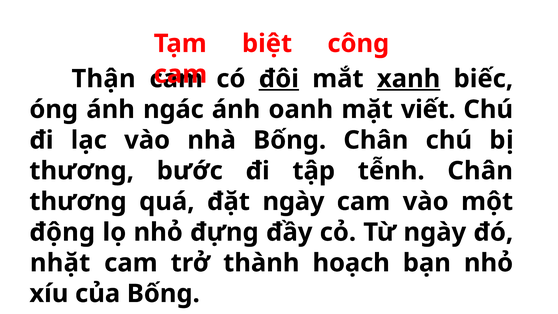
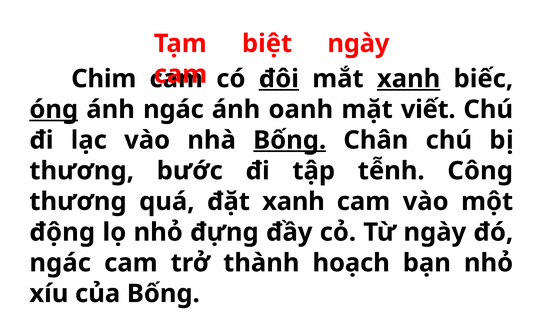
biệt công: công -> ngày
Thận: Thận -> Chim
óng underline: none -> present
Bống at (290, 140) underline: none -> present
tễnh Chân: Chân -> Công
đặt ngày: ngày -> xanh
nhặt at (60, 263): nhặt -> ngác
